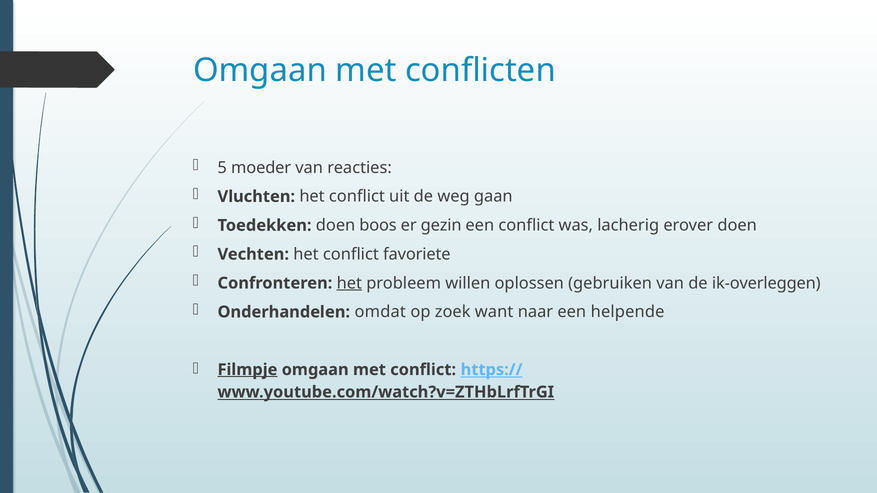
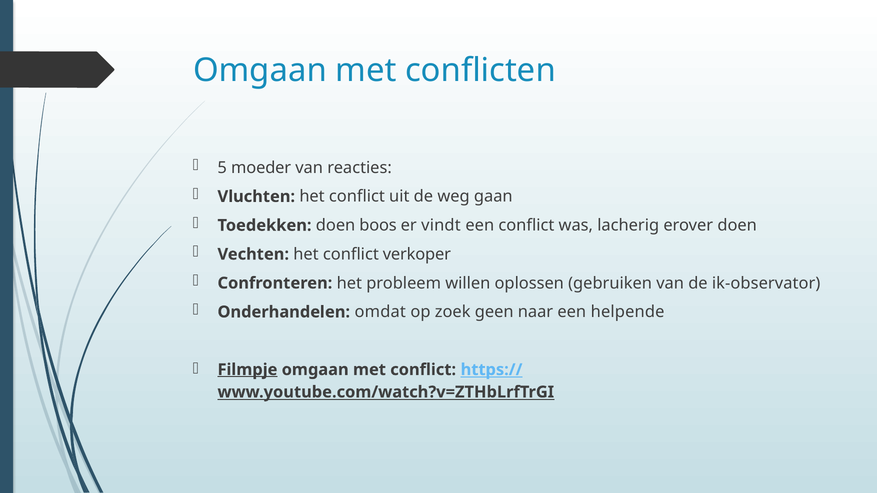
gezin: gezin -> vindt
favoriete: favoriete -> verkoper
het at (349, 283) underline: present -> none
ik-overleggen: ik-overleggen -> ik-observator
want: want -> geen
